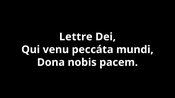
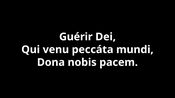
Lettre: Lettre -> Guérir
